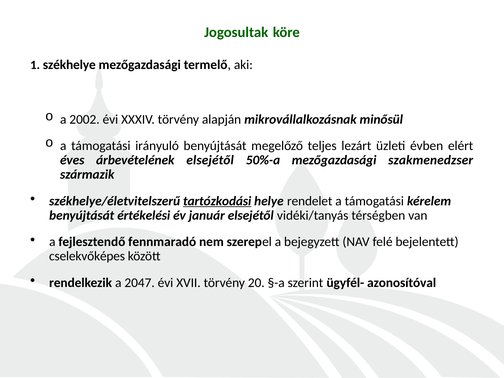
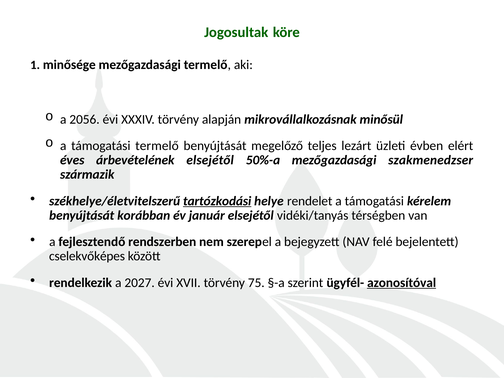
székhelye: székhelye -> minősége
2002: 2002 -> 2056
támogatási irányuló: irányuló -> termelő
értékelési: értékelési -> korábban
fennmaradó: fennmaradó -> rendszerben
2047: 2047 -> 2027
20: 20 -> 75
azonosítóval underline: none -> present
